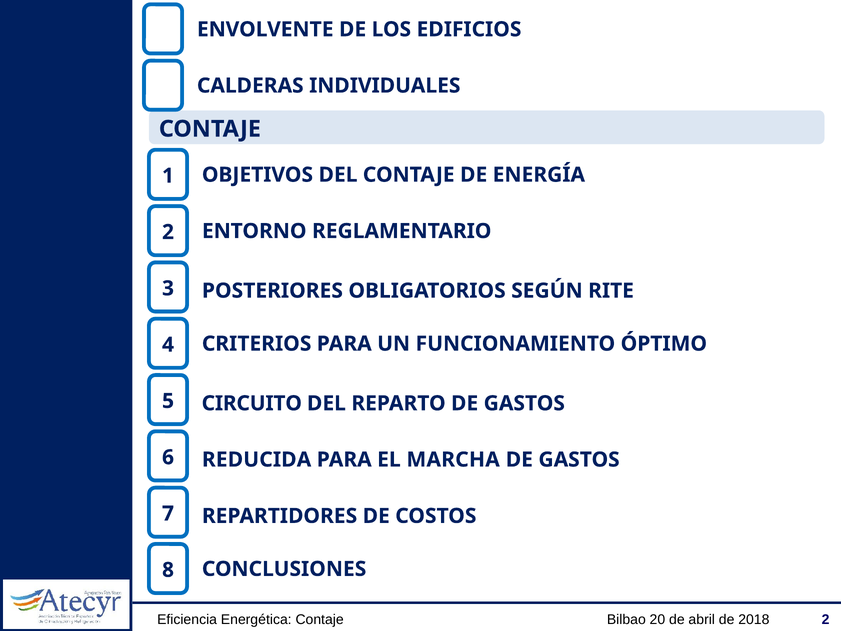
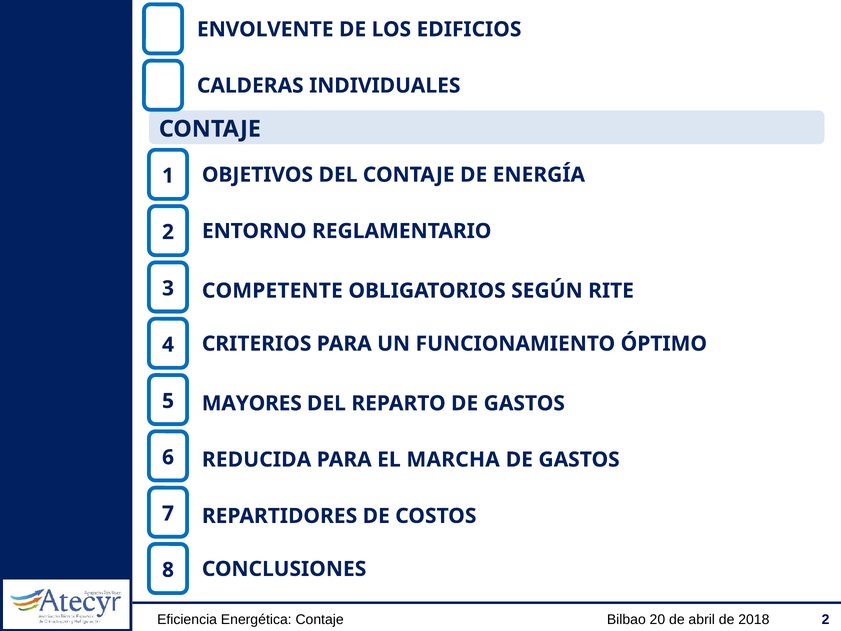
POSTERIORES: POSTERIORES -> COMPETENTE
CIRCUITO: CIRCUITO -> MAYORES
